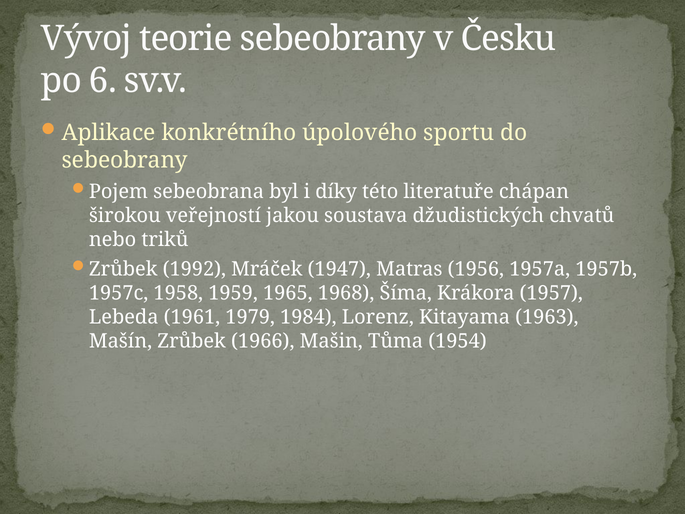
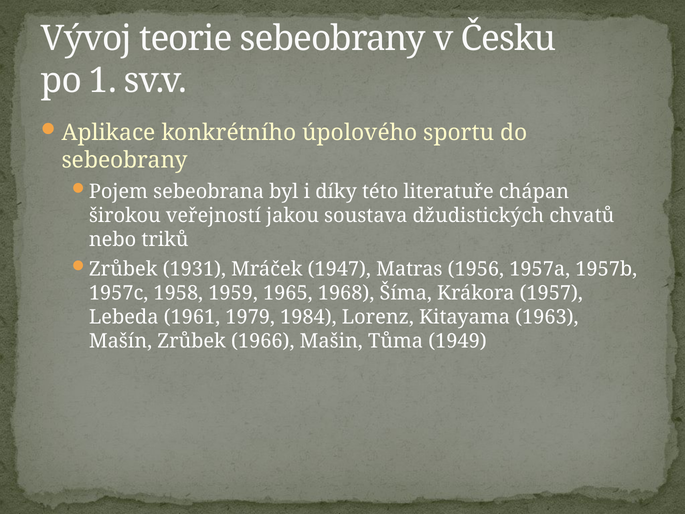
6: 6 -> 1
1992: 1992 -> 1931
1954: 1954 -> 1949
